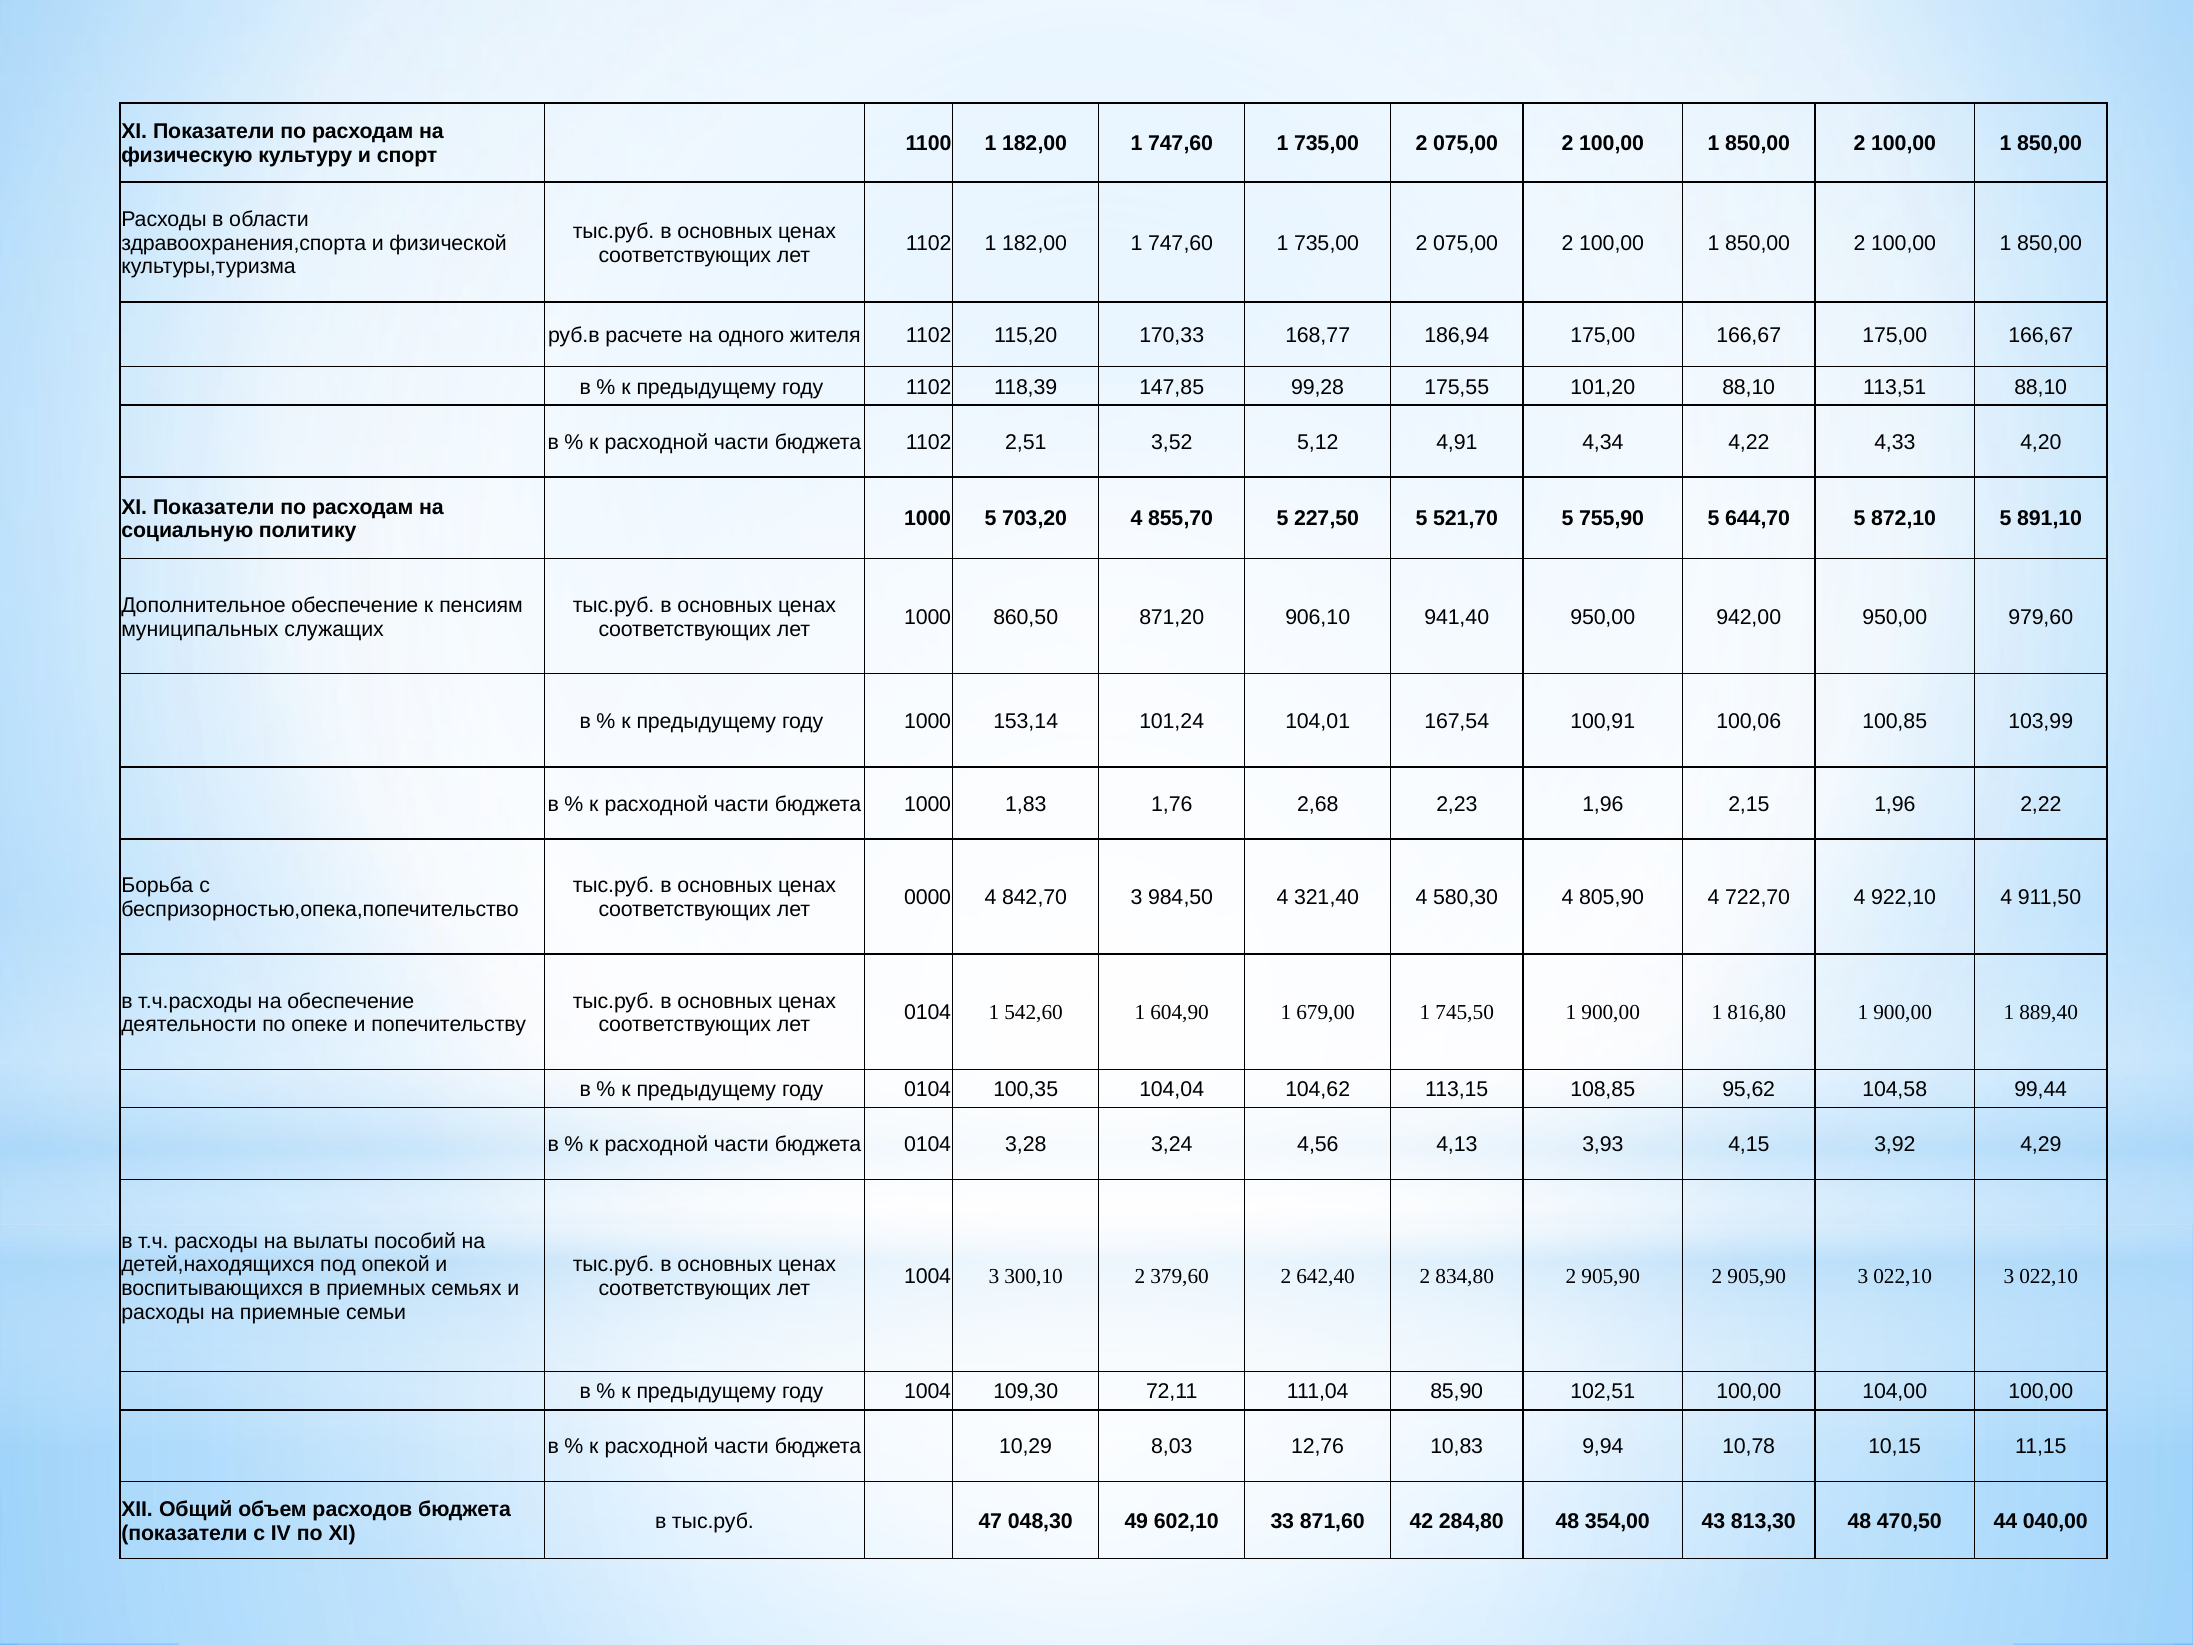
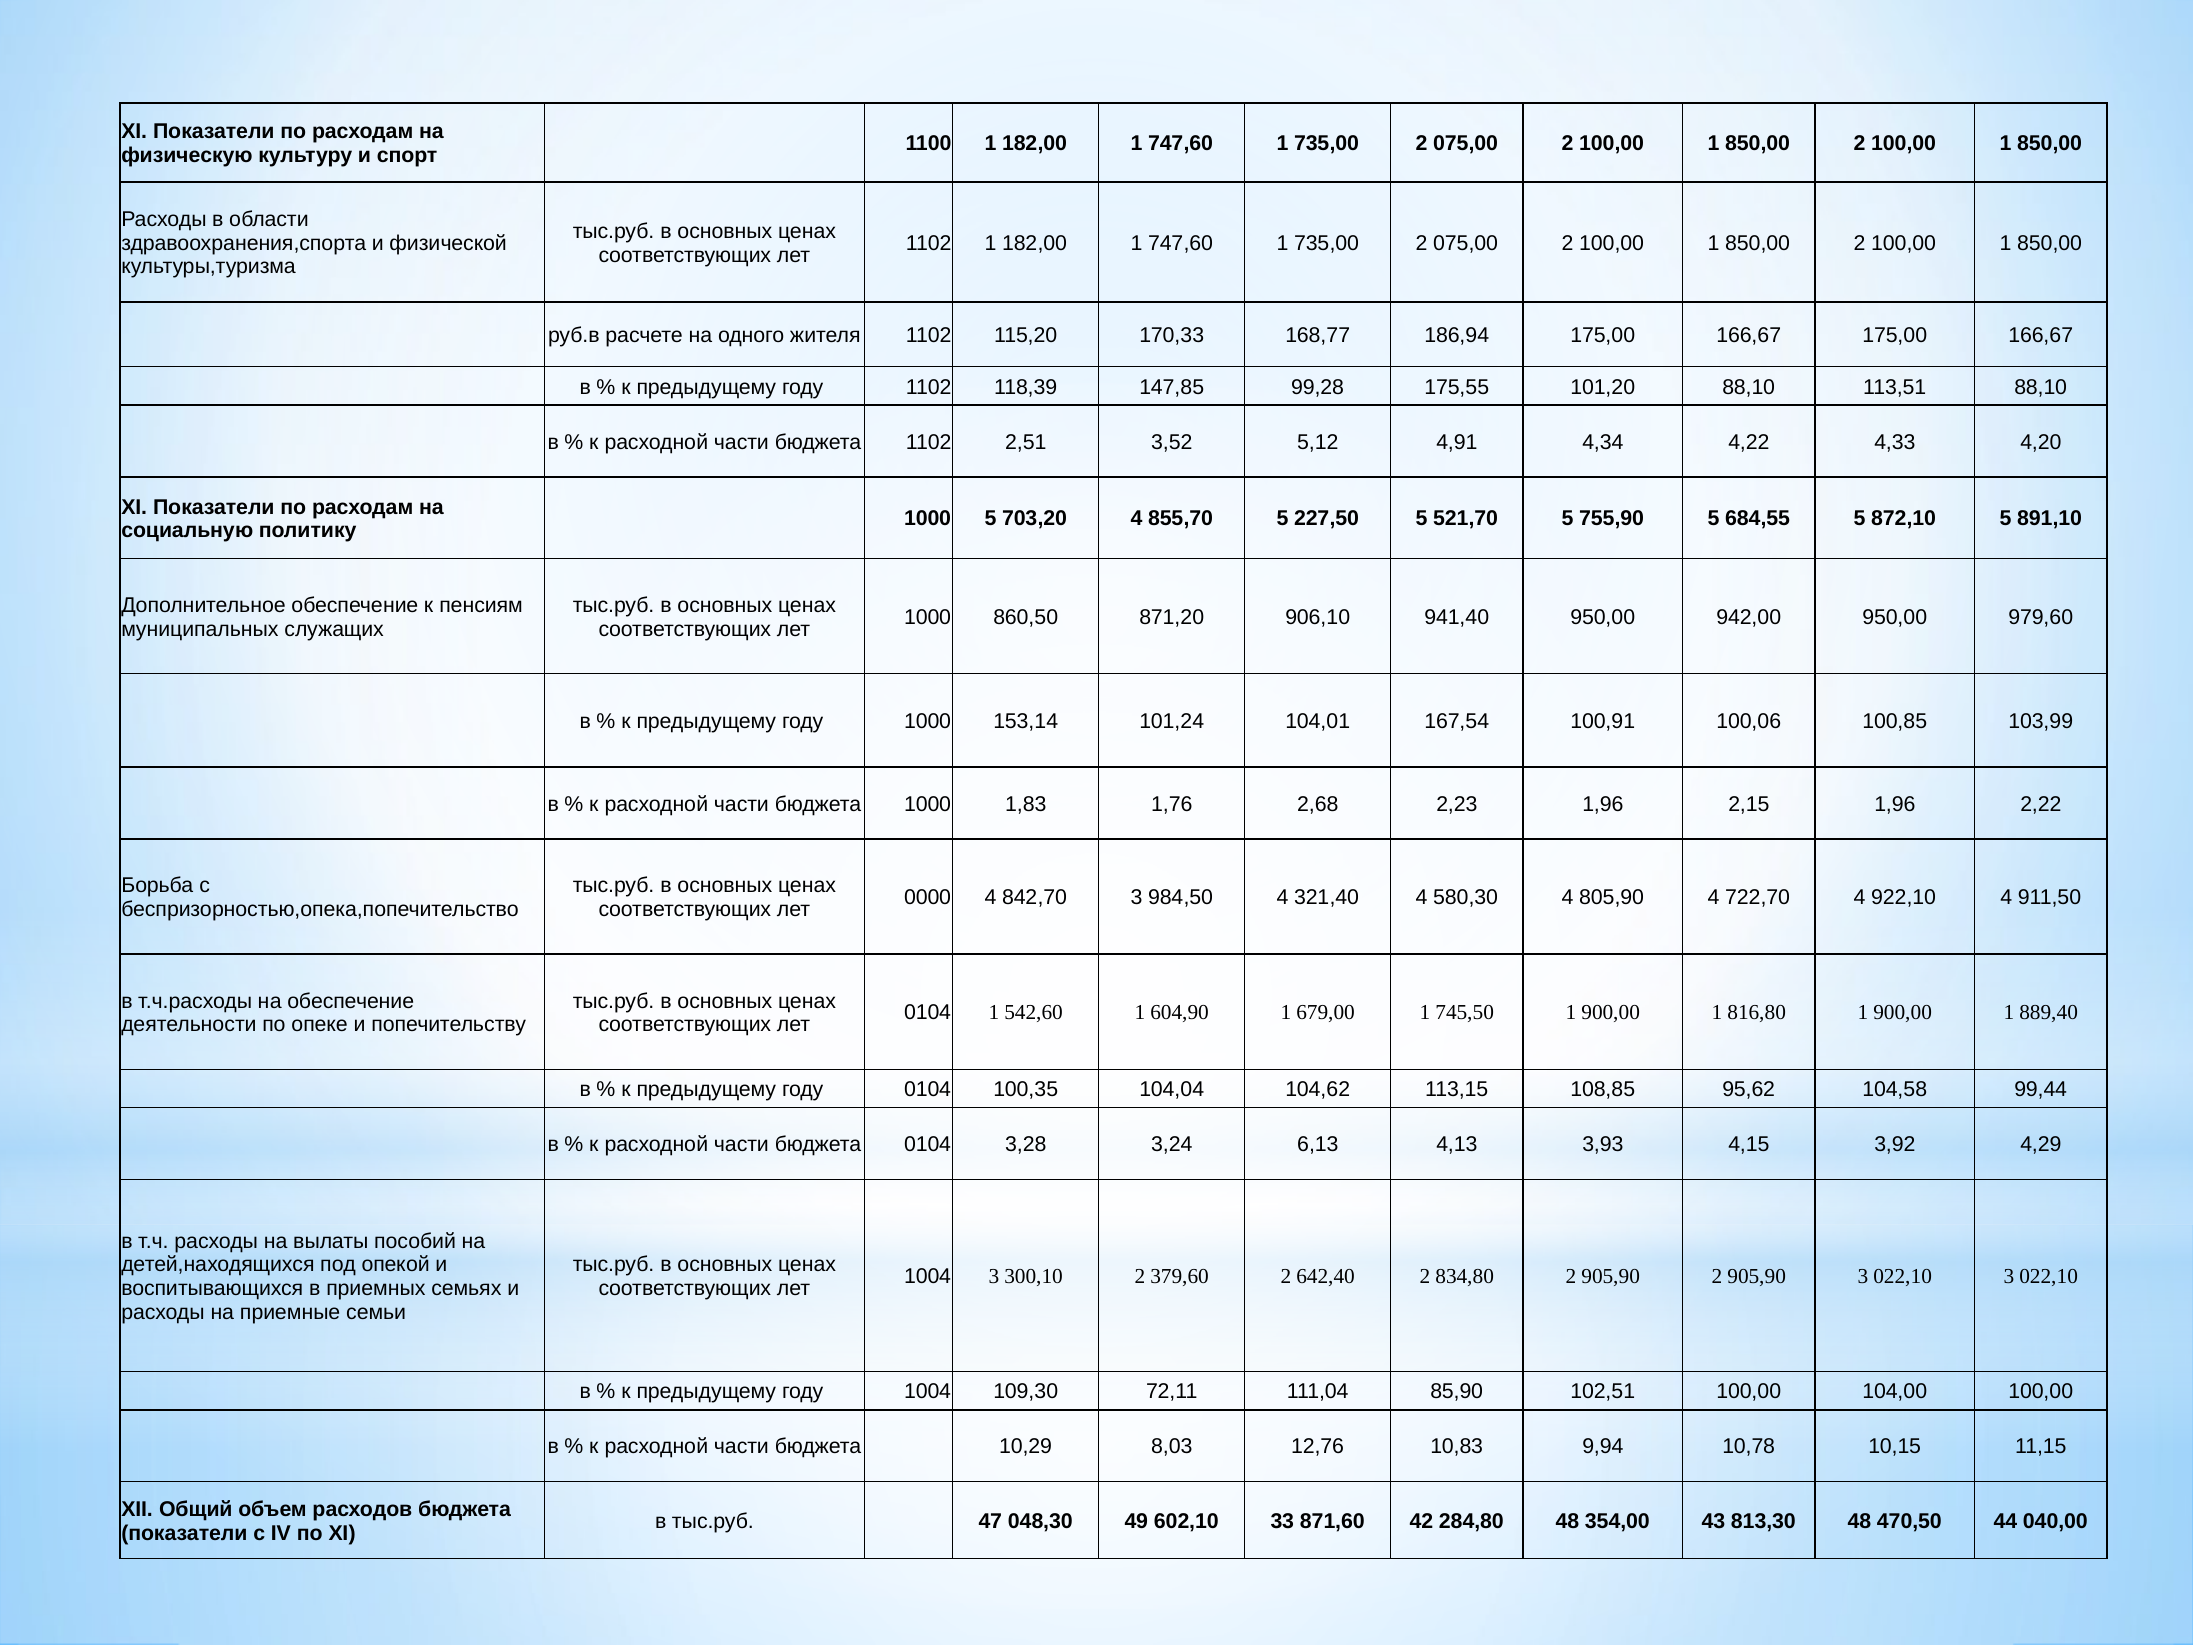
644,70: 644,70 -> 684,55
4,56: 4,56 -> 6,13
